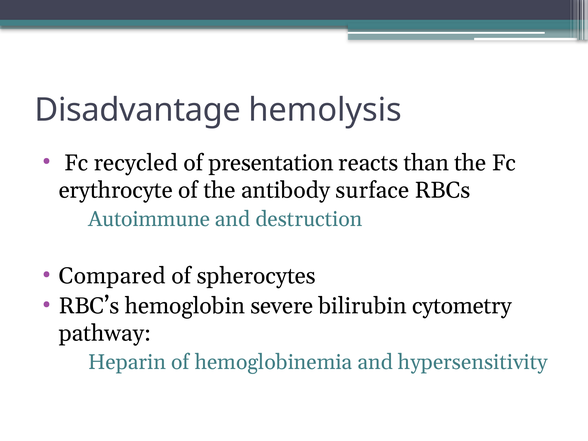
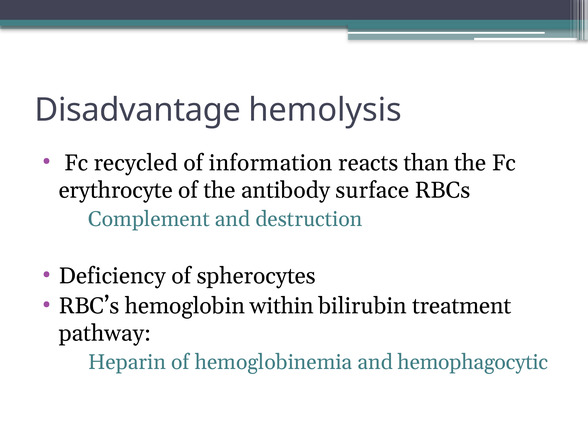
presentation: presentation -> information
Autoimmune: Autoimmune -> Complement
Compared: Compared -> Deficiency
severe: severe -> within
cytometry: cytometry -> treatment
hypersensitivity: hypersensitivity -> hemophagocytic
